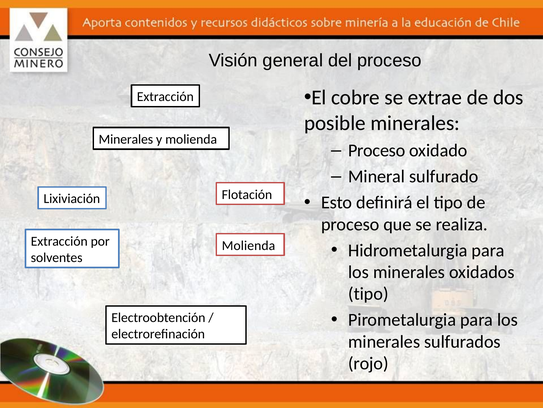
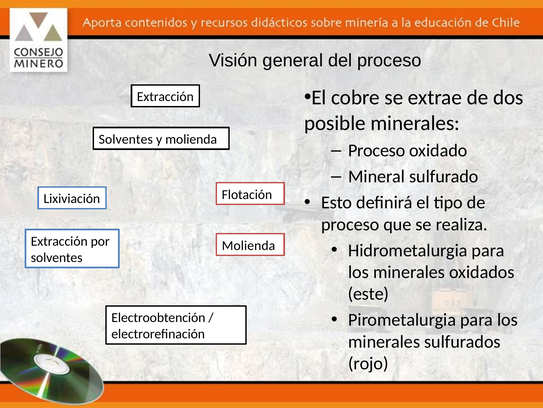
Minerales at (126, 139): Minerales -> Solventes
tipo at (368, 293): tipo -> este
